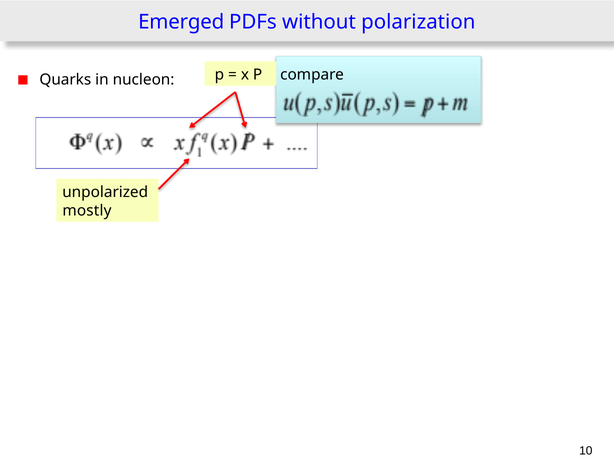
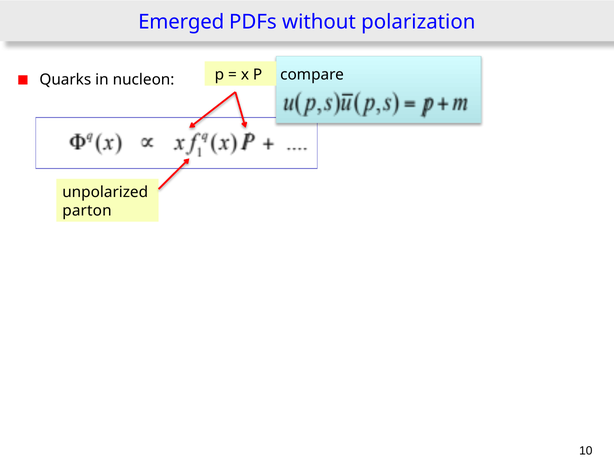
mostly: mostly -> parton
